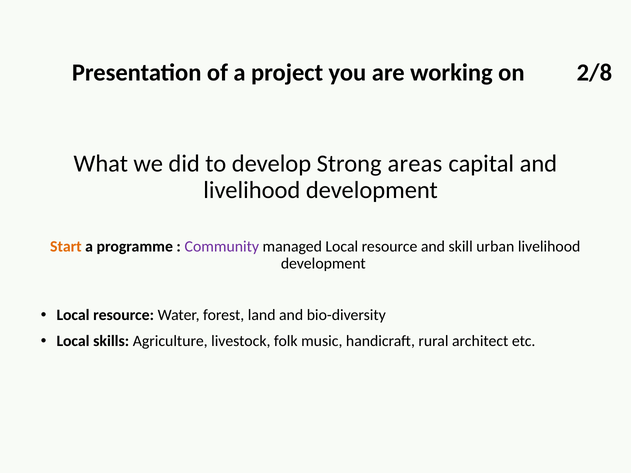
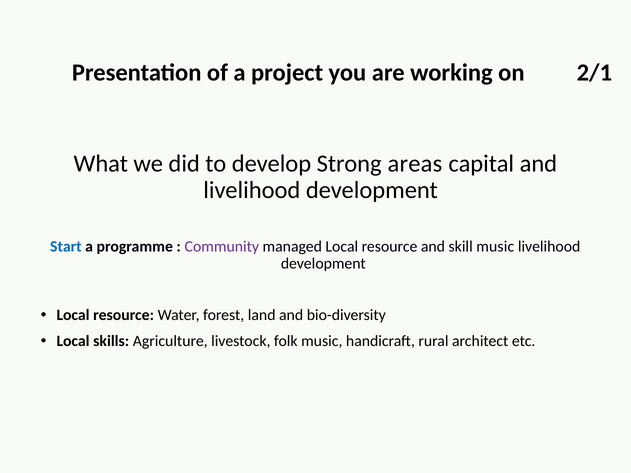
2/8: 2/8 -> 2/1
Start colour: orange -> blue
skill urban: urban -> music
